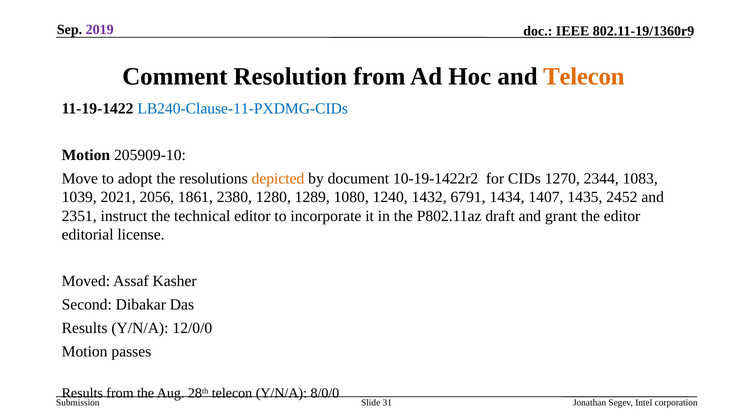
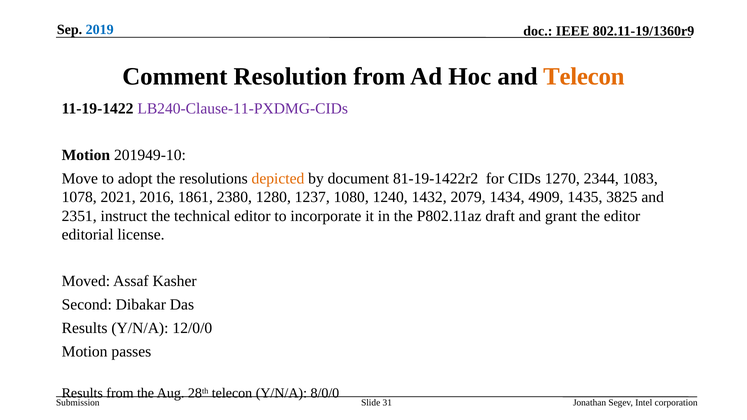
2019 colour: purple -> blue
LB240-Clause-11-PXDMG-CIDs colour: blue -> purple
205909-10: 205909-10 -> 201949-10
10-19-1422r2: 10-19-1422r2 -> 81-19-1422r2
1039: 1039 -> 1078
2056: 2056 -> 2016
1289: 1289 -> 1237
6791: 6791 -> 2079
1407: 1407 -> 4909
2452: 2452 -> 3825
